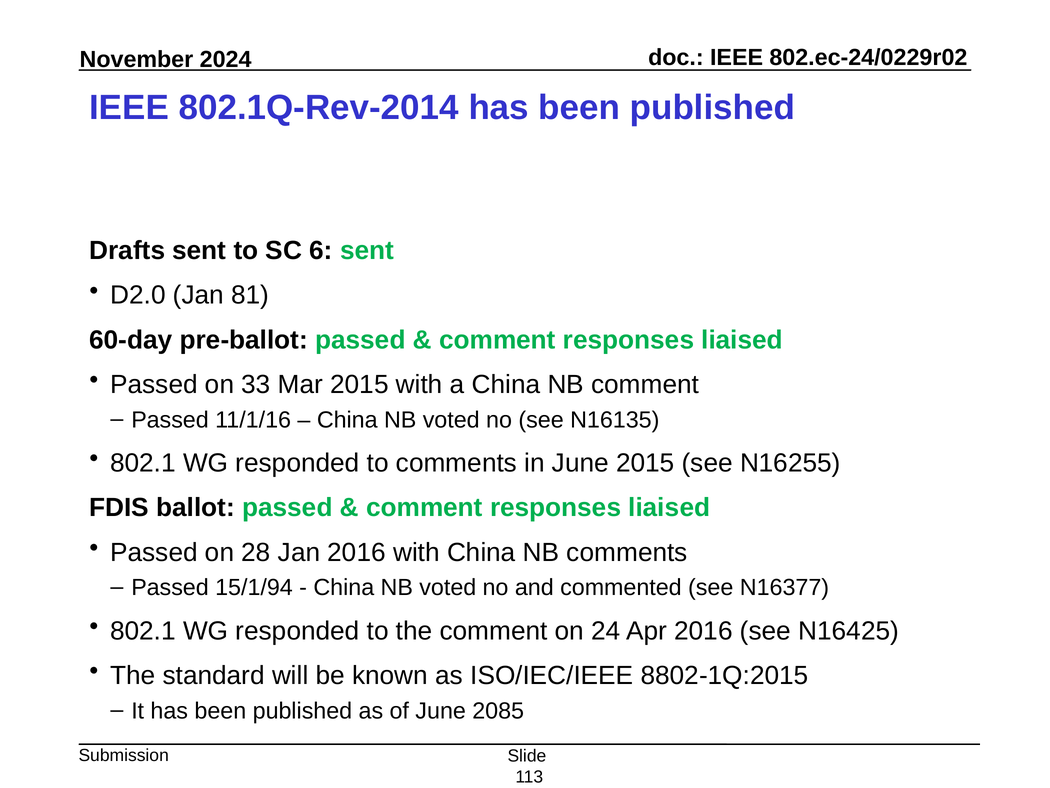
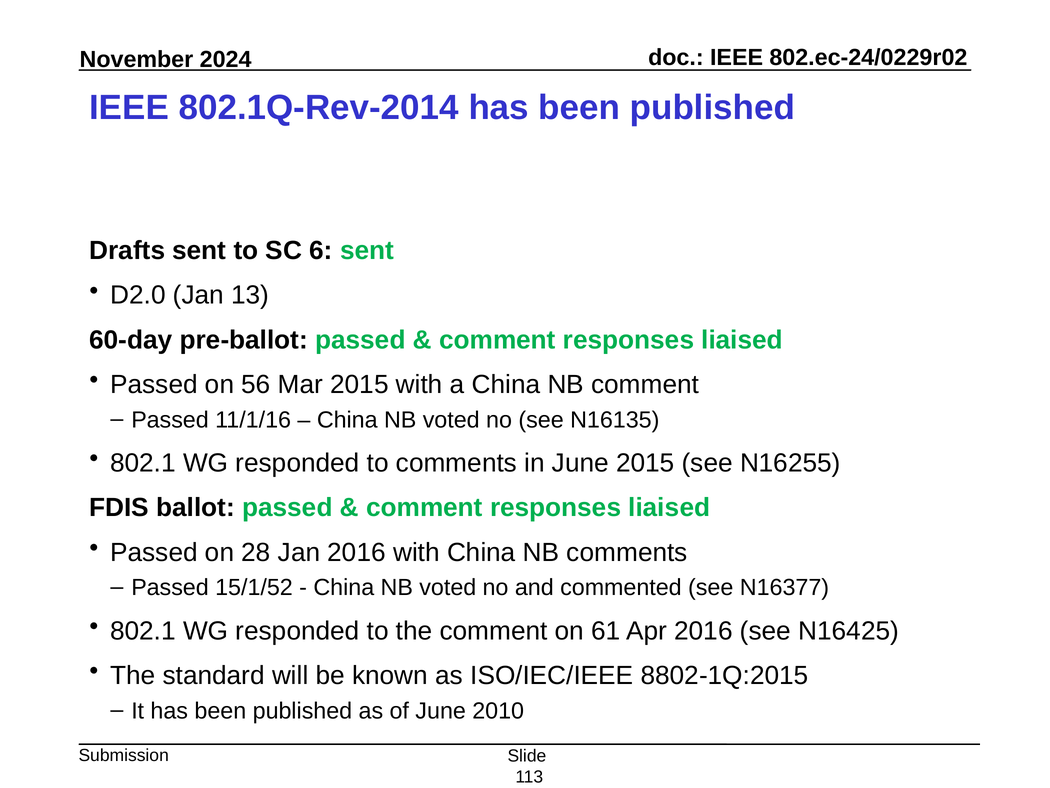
81: 81 -> 13
33: 33 -> 56
15/1/94: 15/1/94 -> 15/1/52
24: 24 -> 61
2085: 2085 -> 2010
